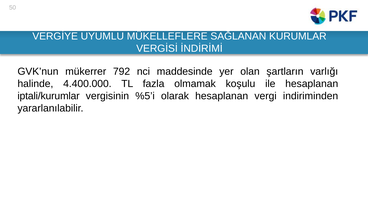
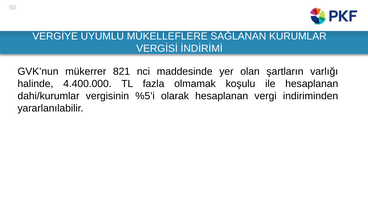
792: 792 -> 821
iptali/kurumlar: iptali/kurumlar -> dahi/kurumlar
